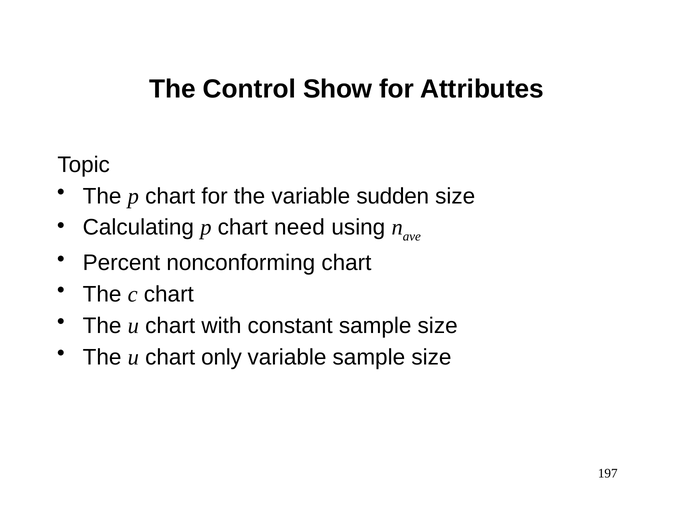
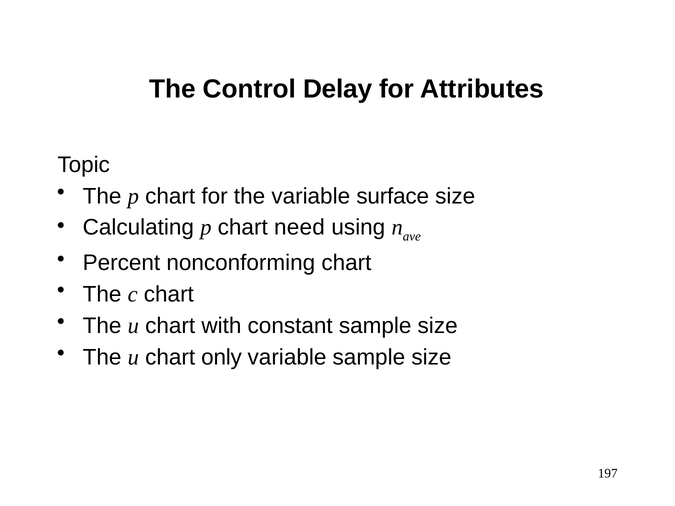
Show: Show -> Delay
sudden: sudden -> surface
